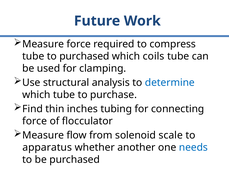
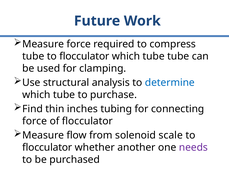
tube to purchased: purchased -> flocculator
coils at (154, 56): coils -> tube
apparatus at (47, 148): apparatus -> flocculator
needs colour: blue -> purple
